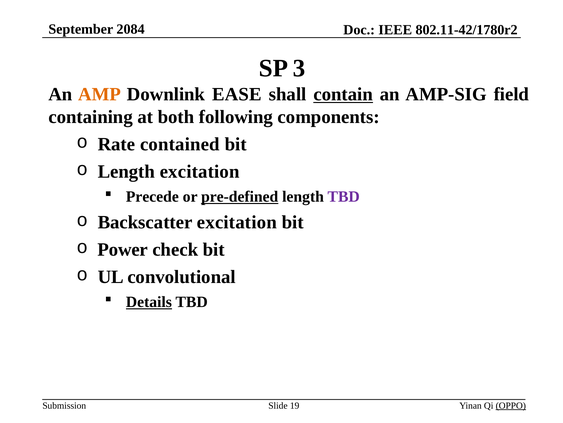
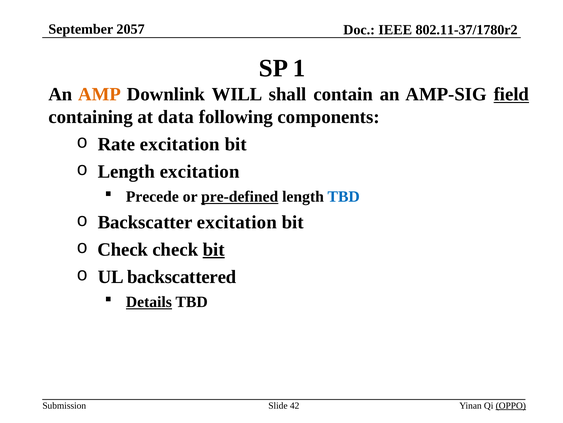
2084: 2084 -> 2057
802.11-42/1780r2: 802.11-42/1780r2 -> 802.11-37/1780r2
3: 3 -> 1
EASE: EASE -> WILL
contain underline: present -> none
field underline: none -> present
both: both -> data
Rate contained: contained -> excitation
TBD at (344, 196) colour: purple -> blue
Power at (123, 249): Power -> Check
bit at (214, 249) underline: none -> present
convolutional: convolutional -> backscattered
19: 19 -> 42
